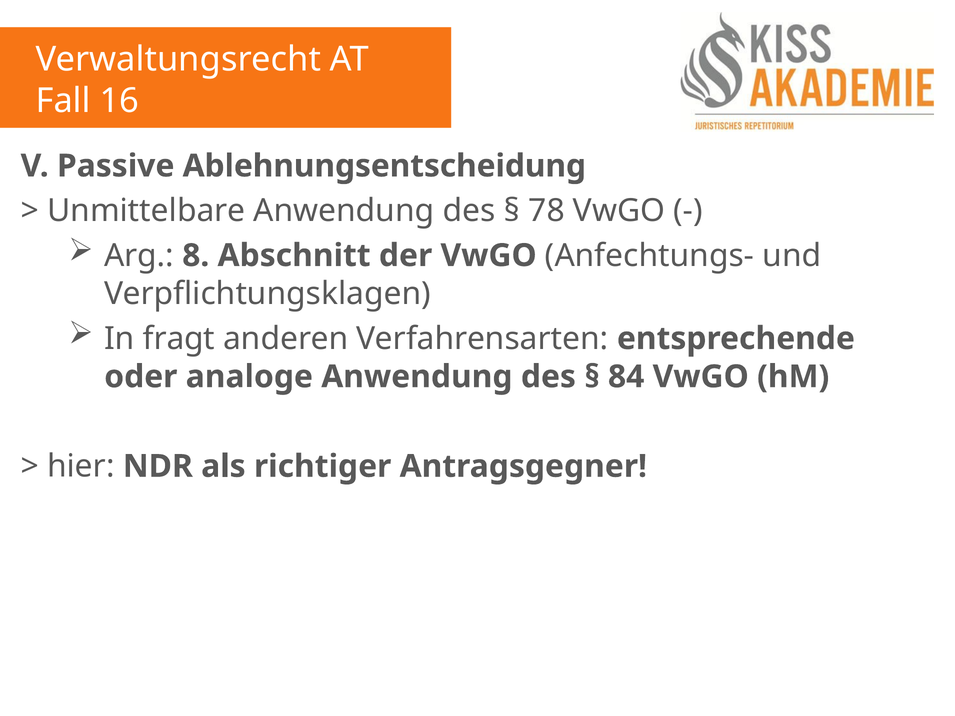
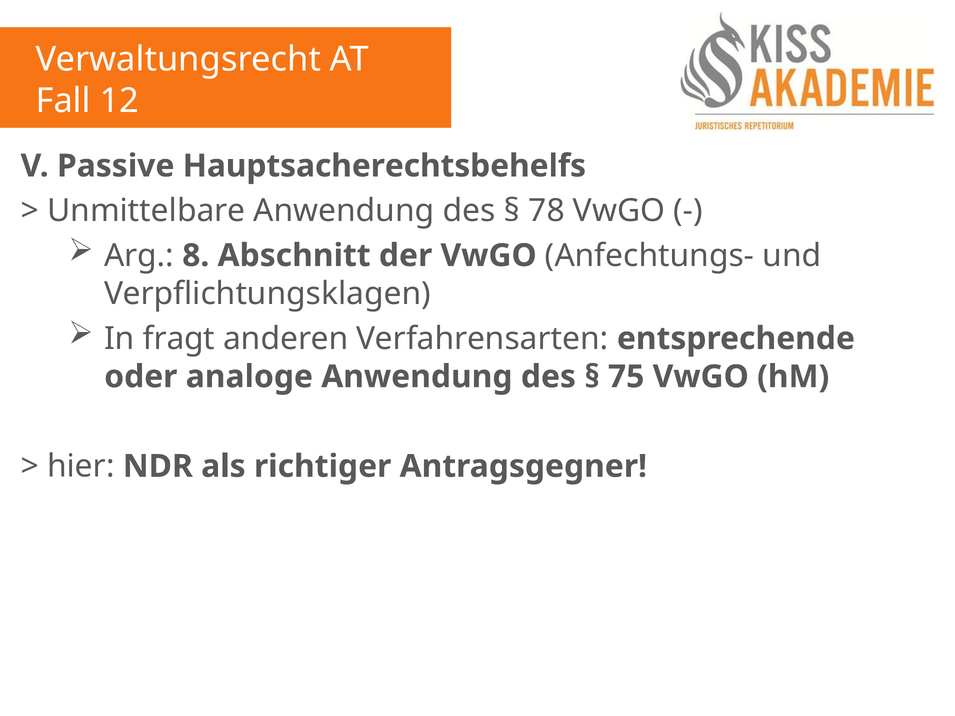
16: 16 -> 12
Ablehnungsentscheidung: Ablehnungsentscheidung -> Hauptsacherechtsbehelfs
84: 84 -> 75
